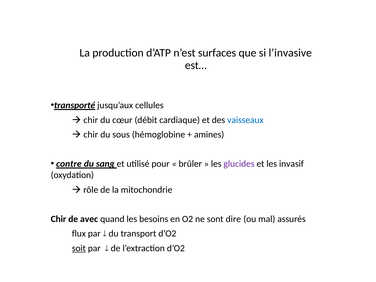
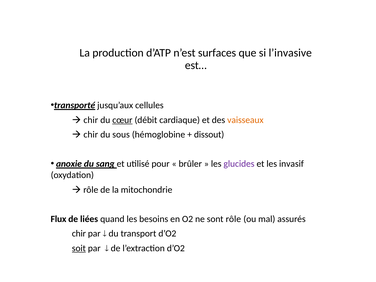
cœur underline: none -> present
vaisseaux colour: blue -> orange
amines: amines -> dissout
contre: contre -> anoxie
Chir at (58, 219): Chir -> Flux
avec: avec -> liées
sont dire: dire -> rôle
flux at (79, 234): flux -> chir
